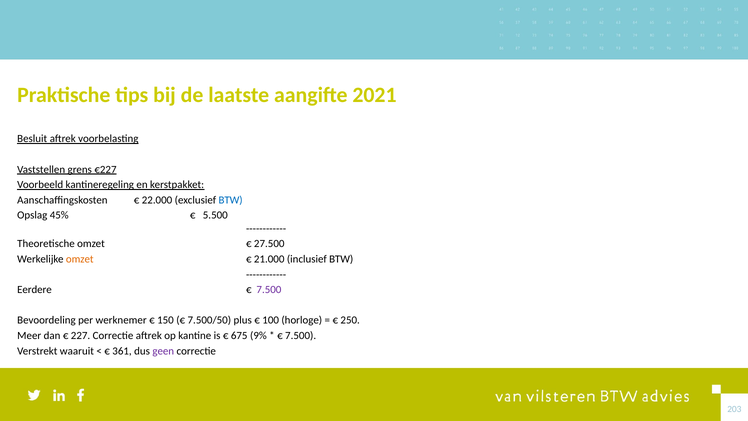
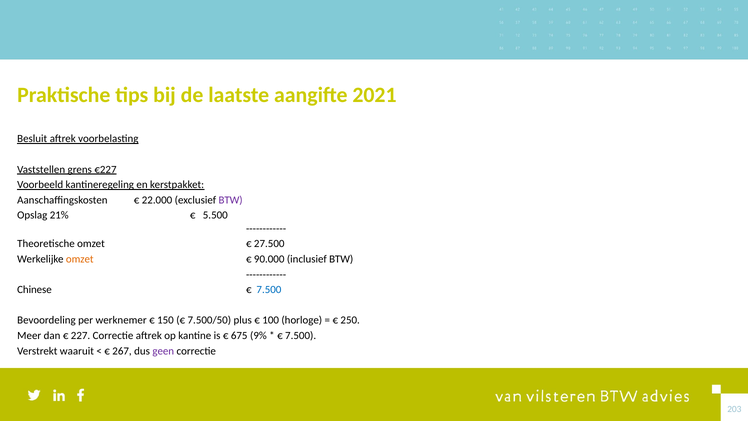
BTW at (231, 200) colour: blue -> purple
45%: 45% -> 21%
21.000: 21.000 -> 90.000
Eerdere: Eerdere -> Chinese
7.500 at (269, 290) colour: purple -> blue
361: 361 -> 267
